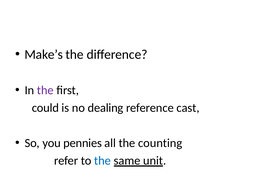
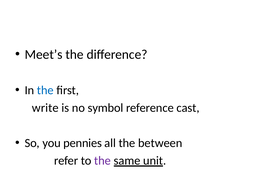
Make’s: Make’s -> Meet’s
the at (45, 90) colour: purple -> blue
could: could -> write
dealing: dealing -> symbol
counting: counting -> between
the at (103, 160) colour: blue -> purple
